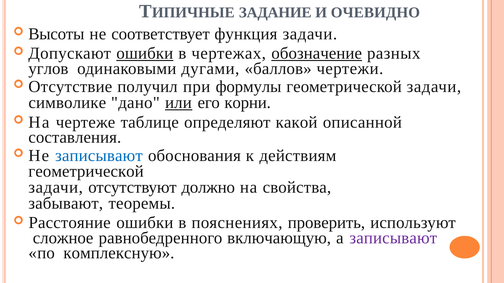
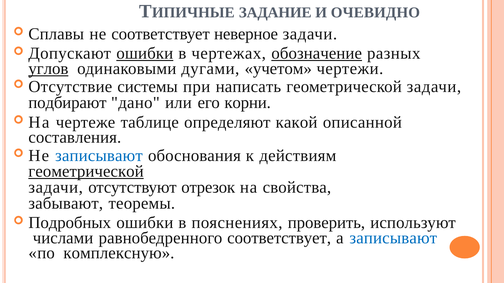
Высоты: Высоты -> Сплавы
функция: функция -> неверное
углов underline: none -> present
баллов: баллов -> учетом
получил: получил -> системы
формулы: формулы -> написать
символике: символике -> подбирают
или underline: present -> none
геометрической at (86, 172) underline: none -> present
должно: должно -> отрезок
Расстояние: Расстояние -> Подробных
сложное: сложное -> числами
равнобедренного включающую: включающую -> соответствует
записывают at (393, 238) colour: purple -> blue
